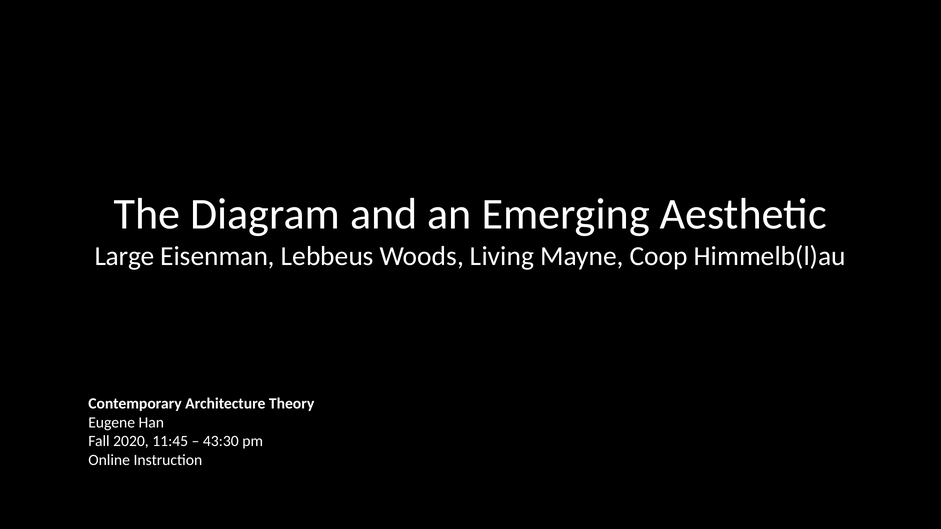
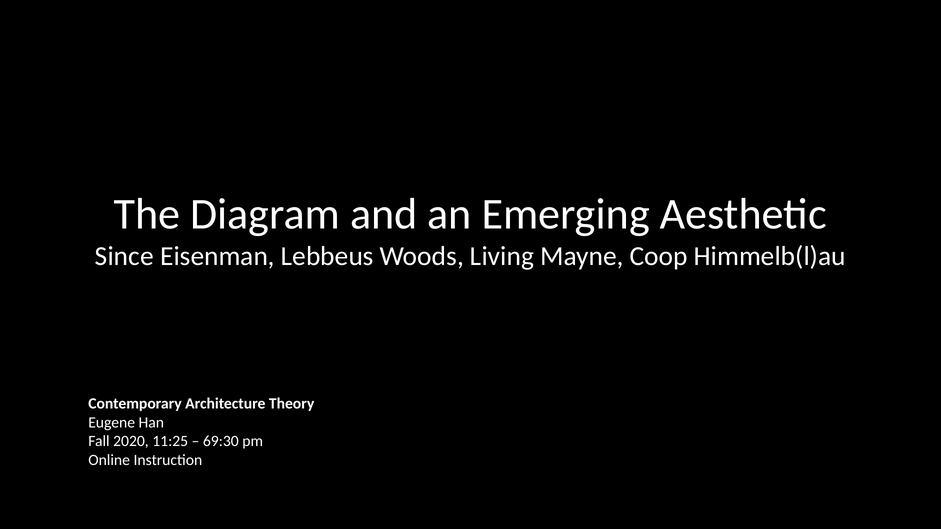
Large: Large -> Since
11:45: 11:45 -> 11:25
43:30: 43:30 -> 69:30
